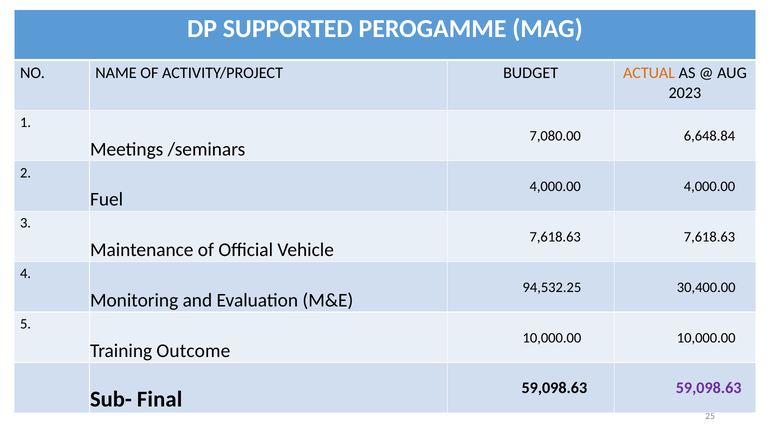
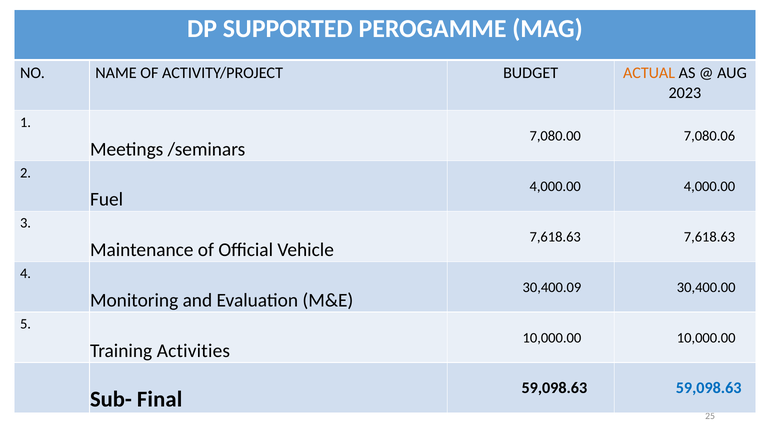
6,648.84: 6,648.84 -> 7,080.06
94,532.25: 94,532.25 -> 30,400.09
Outcome: Outcome -> Activities
59,098.63 at (709, 388) colour: purple -> blue
